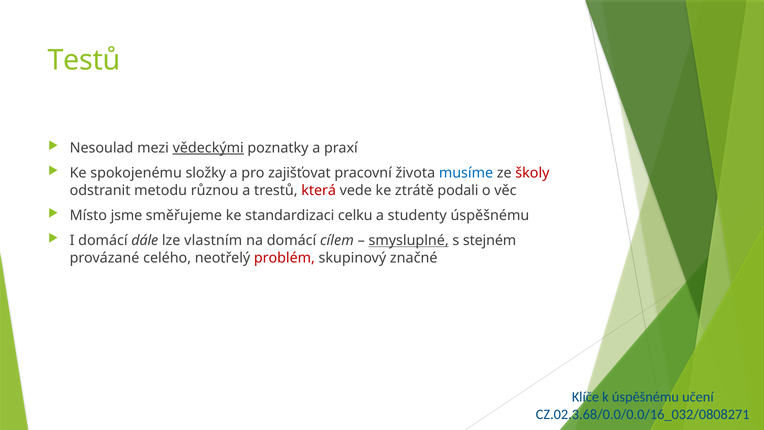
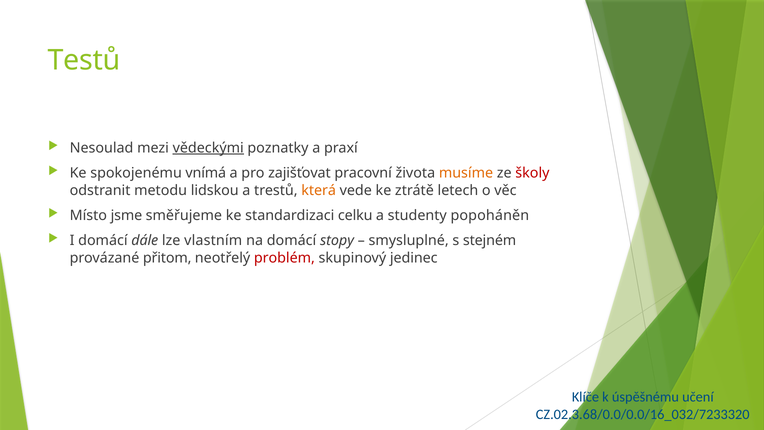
složky: složky -> vnímá
musíme colour: blue -> orange
různou: různou -> lidskou
která colour: red -> orange
podali: podali -> letech
studenty úspěšnému: úspěšnému -> popoháněn
cílem: cílem -> stopy
smysluplné underline: present -> none
celého: celého -> přitom
značné: značné -> jedinec
CZ.02.3.68/0.0/0.0/16_032/0808271: CZ.02.3.68/0.0/0.0/16_032/0808271 -> CZ.02.3.68/0.0/0.0/16_032/7233320
